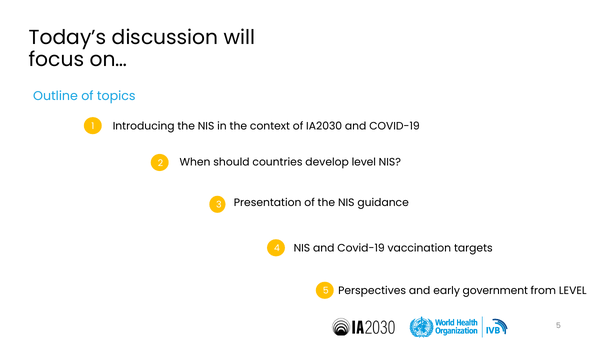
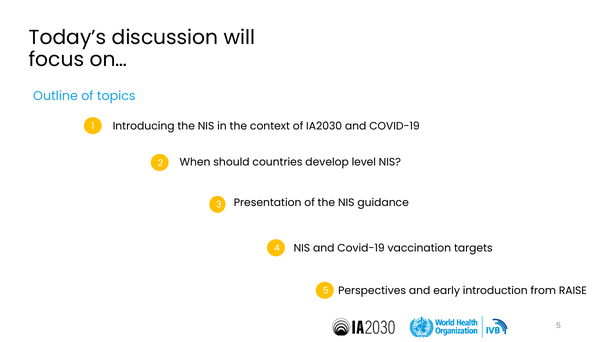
government: government -> introduction
from LEVEL: LEVEL -> RAISE
